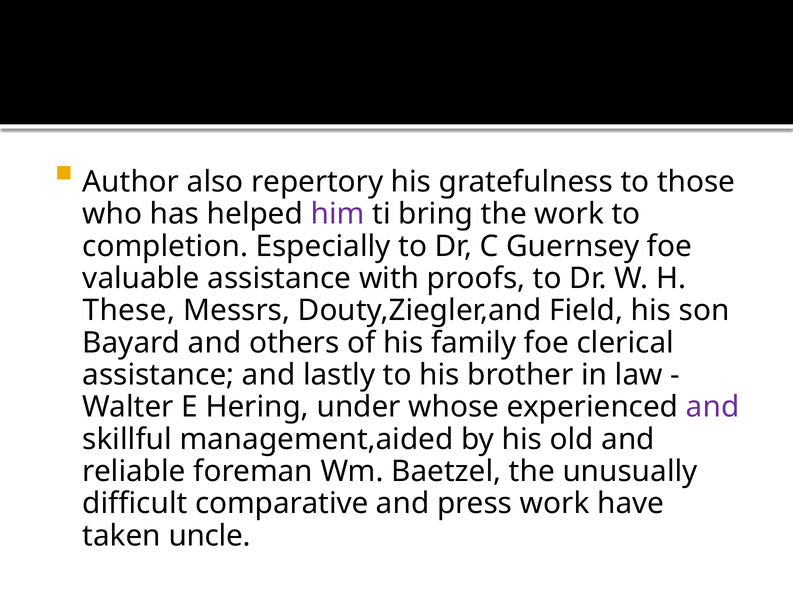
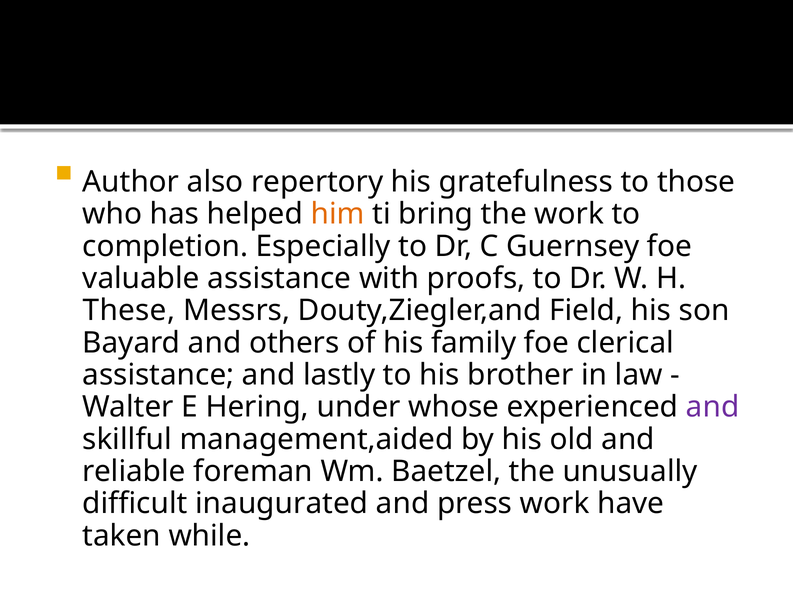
him colour: purple -> orange
comparative: comparative -> inaugurated
uncle: uncle -> while
